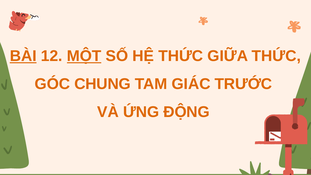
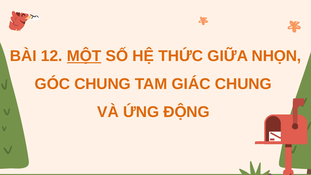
BÀI underline: present -> none
GIỮA THỨC: THỨC -> NHỌN
GIÁC TRƯỚC: TRƯỚC -> CHUNG
